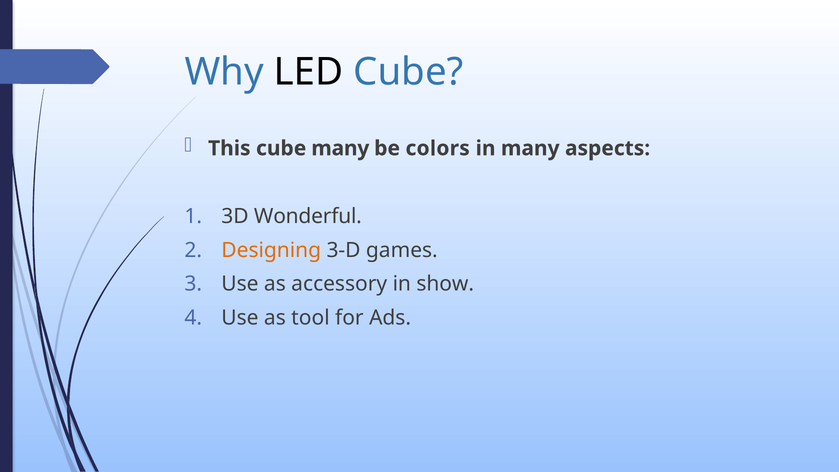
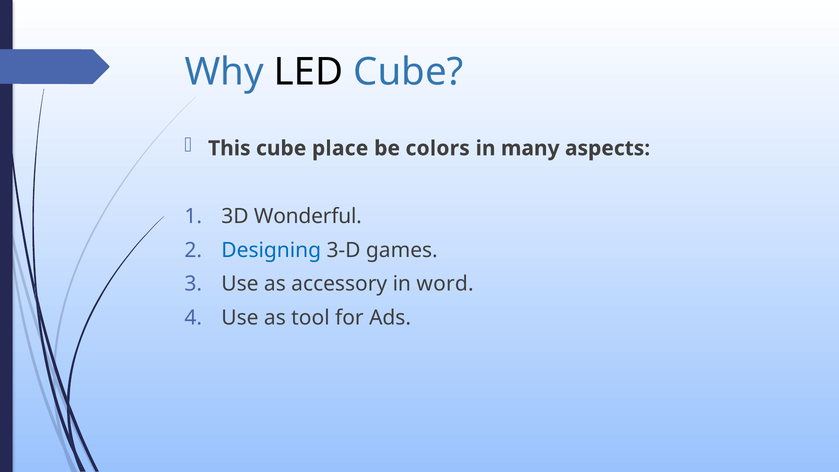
cube many: many -> place
Designing colour: orange -> blue
show: show -> word
